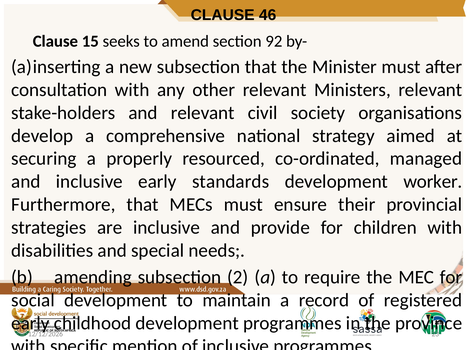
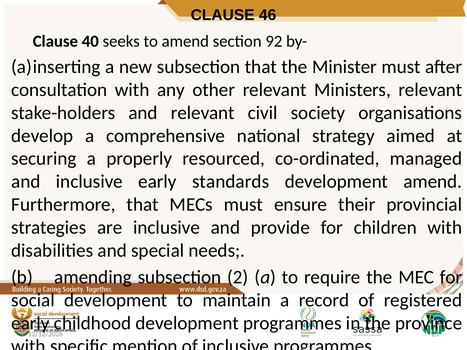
15: 15 -> 40
development worker: worker -> amend
